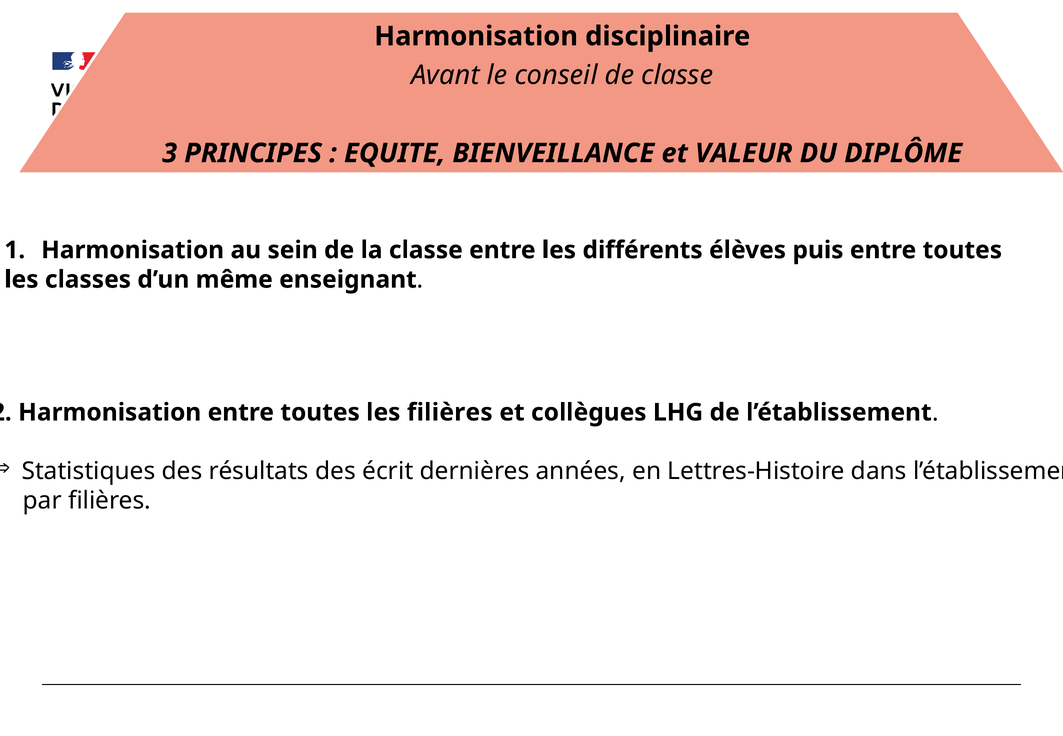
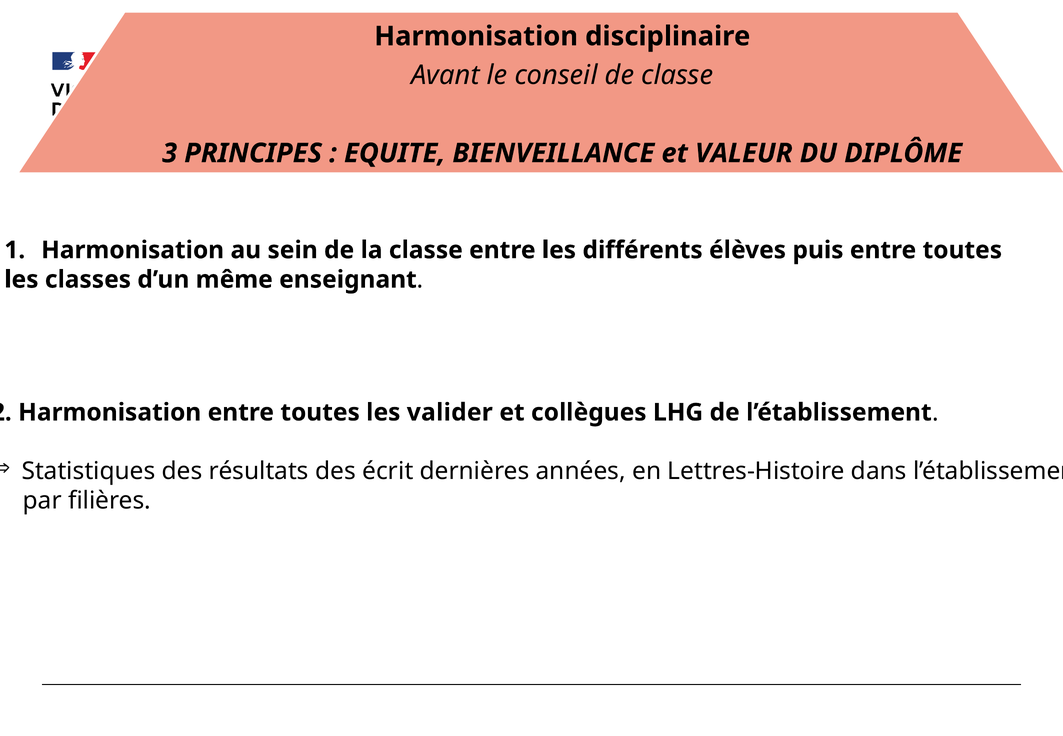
les filières: filières -> valider
